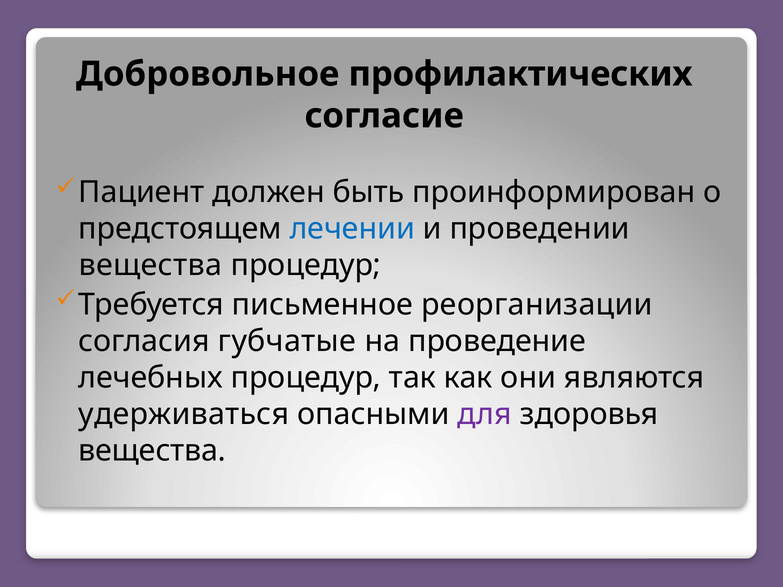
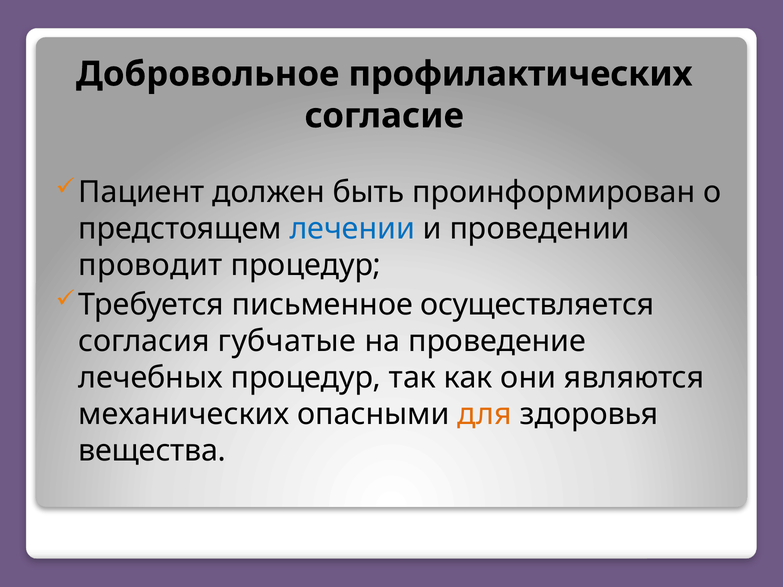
вещества at (150, 266): вещества -> проводит
реорганизации: реорганизации -> осуществляется
удерживаться: удерживаться -> механических
для colour: purple -> orange
